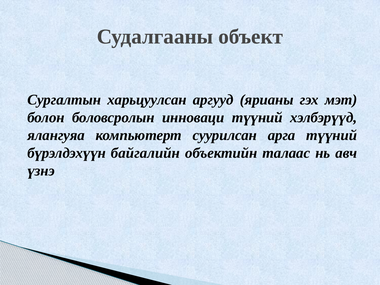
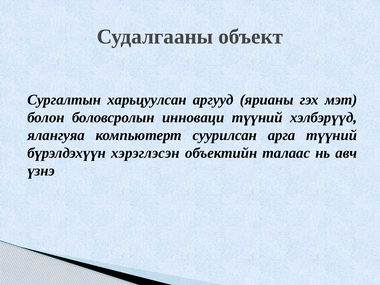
байгалийн: байгалийн -> хэрэглэсэн
